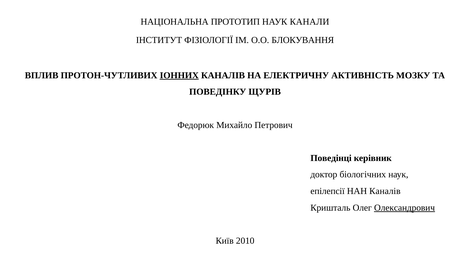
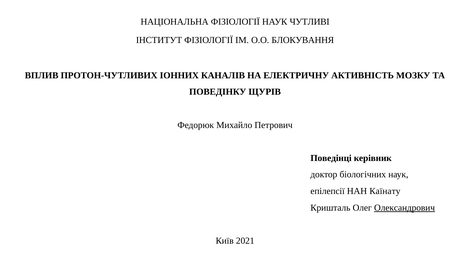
НАЦІОНАЛЬНА ПРОТОТИП: ПРОТОТИП -> ФІЗІОЛОГІЇ
КАНАЛИ: КАНАЛИ -> ЧУТЛИВІ
ІОННИХ underline: present -> none
НАН Каналів: Каналів -> Каїнату
2010: 2010 -> 2021
